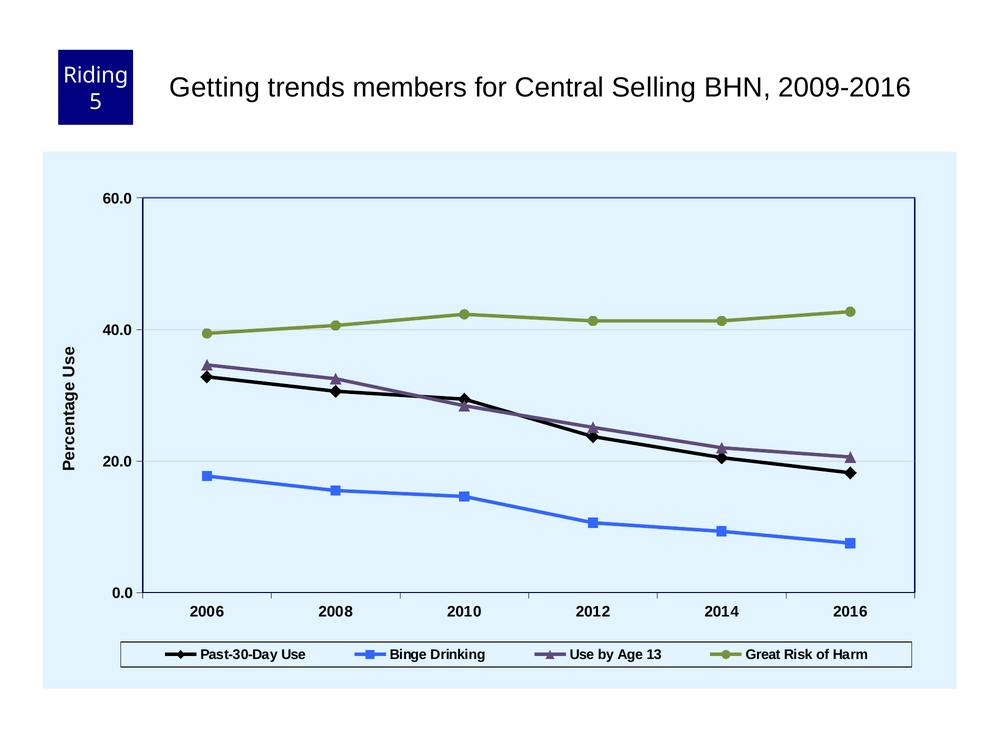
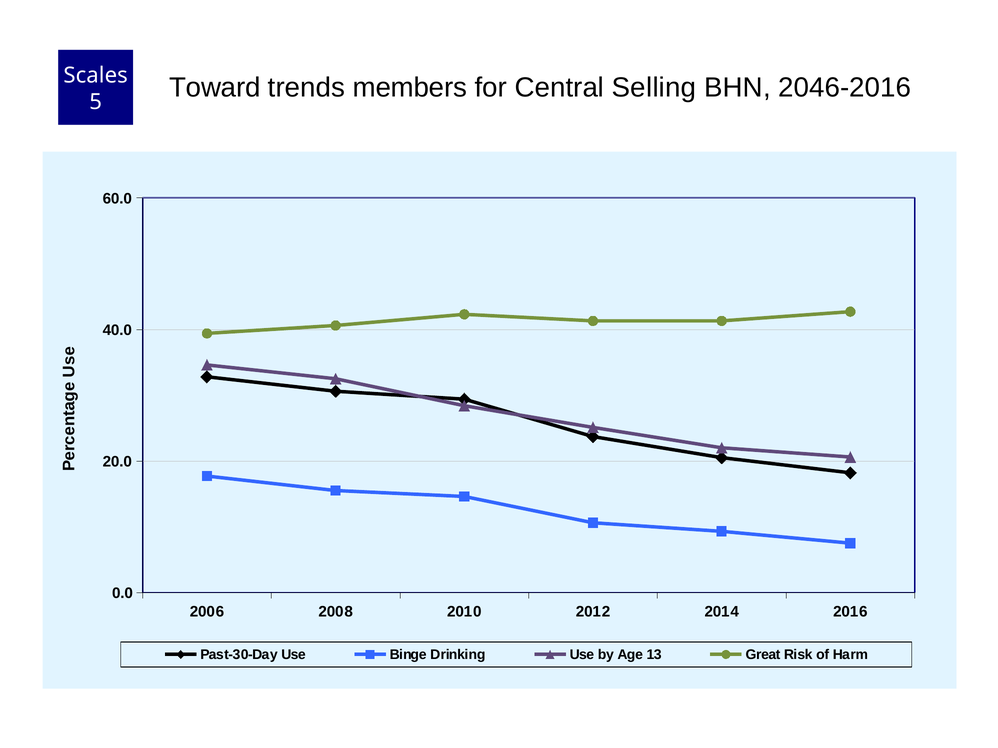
Riding: Riding -> Scales
Getting: Getting -> Toward
2009-2016: 2009-2016 -> 2046-2016
